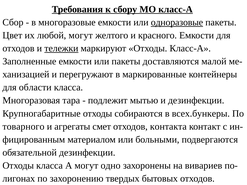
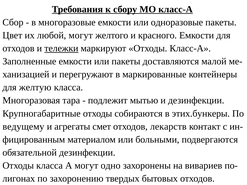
одноразовые underline: present -> none
области: области -> желтую
всех.бункеры: всех.бункеры -> этих.бункеры
товарного: товарного -> ведущему
контакта: контакта -> лекарств
